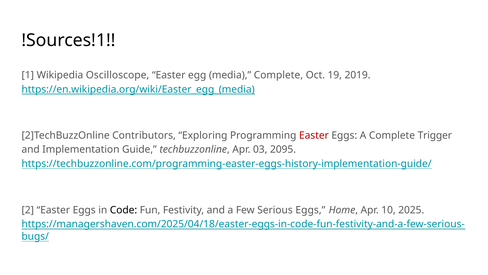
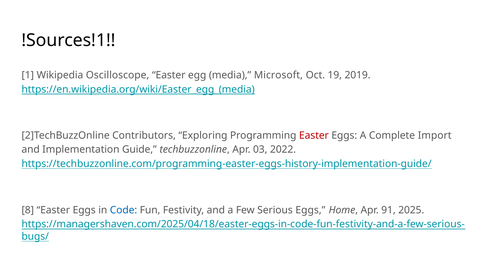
media Complete: Complete -> Microsoft
Trigger: Trigger -> Import
2095: 2095 -> 2022
2: 2 -> 8
Code colour: black -> blue
10: 10 -> 91
